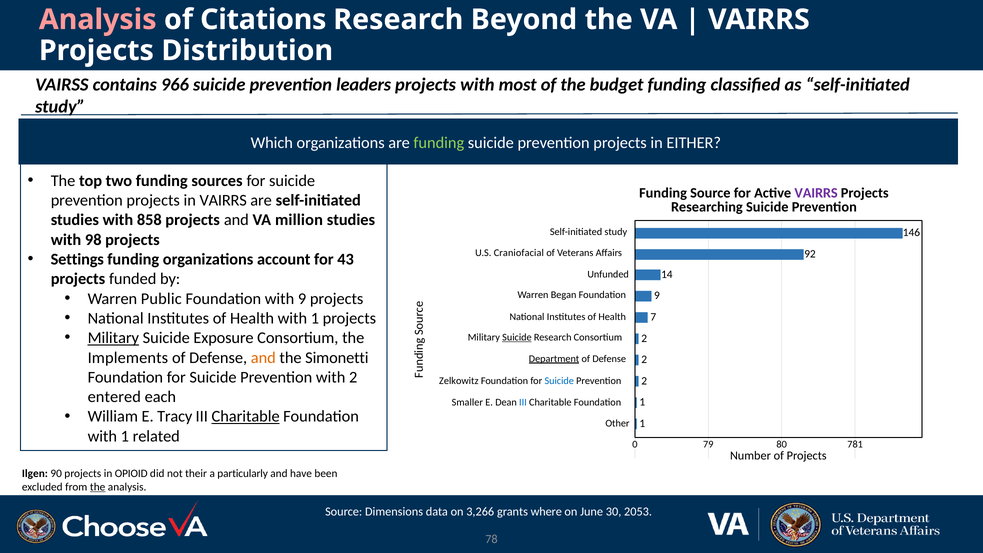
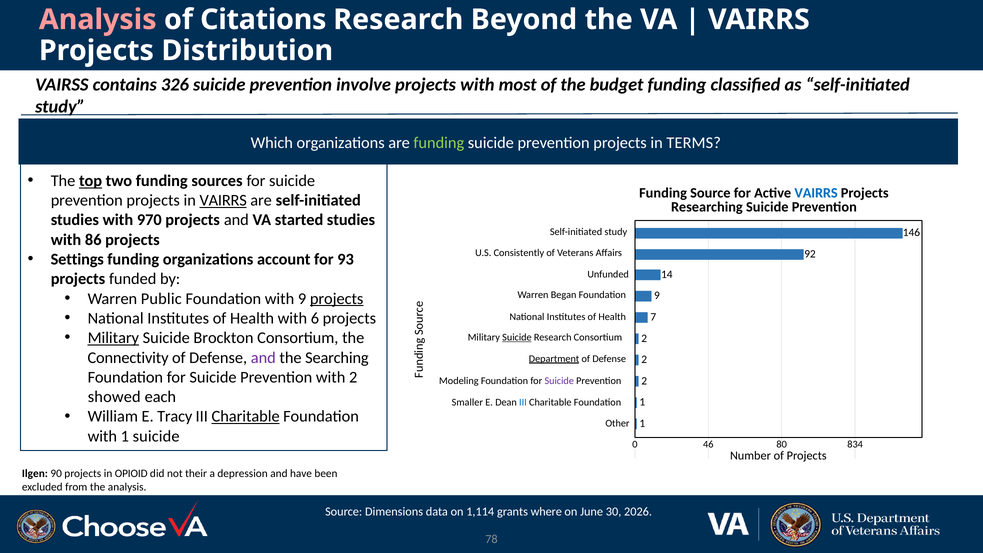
966: 966 -> 326
leaders: leaders -> involve
EITHER: EITHER -> TERMS
top underline: none -> present
VAIRRS at (816, 193) colour: purple -> blue
VAIRRS at (223, 200) underline: none -> present
858: 858 -> 970
million: million -> started
98: 98 -> 86
Craniofacial: Craniofacial -> Consistently
43: 43 -> 93
projects at (337, 299) underline: none -> present
Health with 1: 1 -> 6
Exposure: Exposure -> Brockton
Implements: Implements -> Connectivity
and at (263, 358) colour: orange -> purple
Simonetti: Simonetti -> Searching
Zelkowitz: Zelkowitz -> Modeling
Suicide at (559, 381) colour: blue -> purple
entered: entered -> showed
1 related: related -> suicide
79: 79 -> 46
781: 781 -> 834
particularly: particularly -> depression
the at (98, 487) underline: present -> none
3,266: 3,266 -> 1,114
2053: 2053 -> 2026
